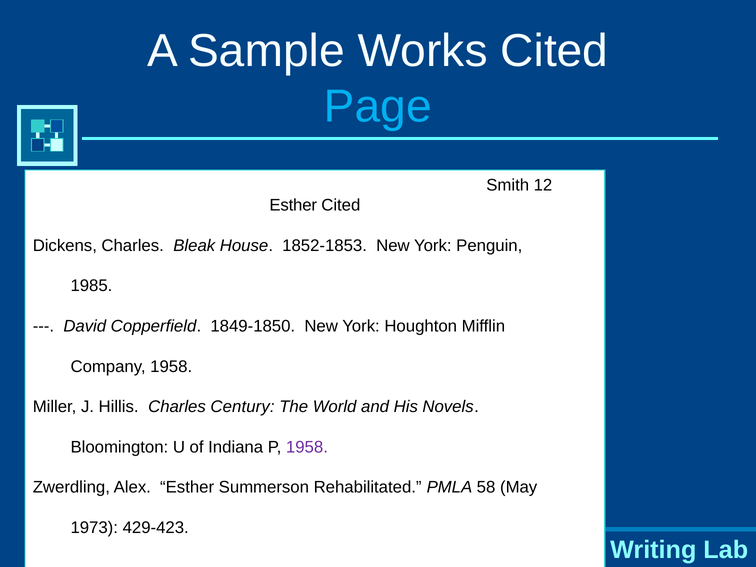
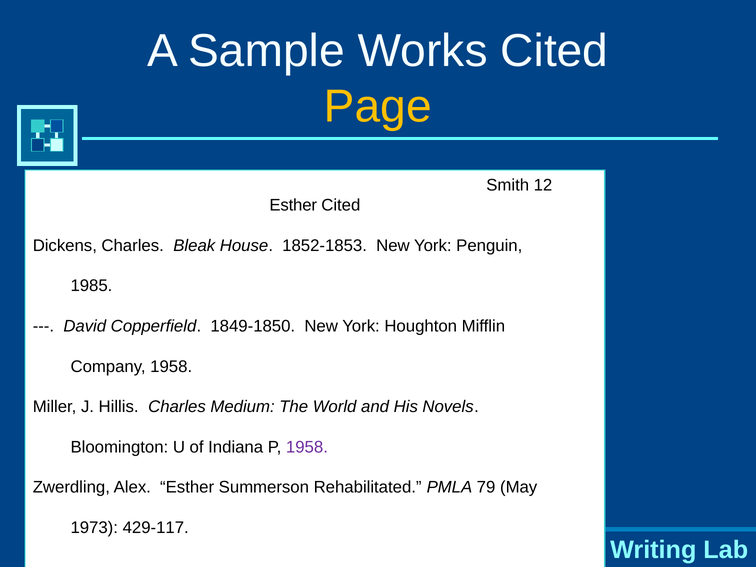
Page colour: light blue -> yellow
Century: Century -> Medium
58: 58 -> 79
429-423: 429-423 -> 429-117
